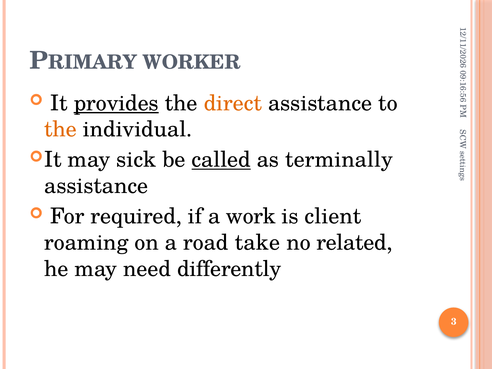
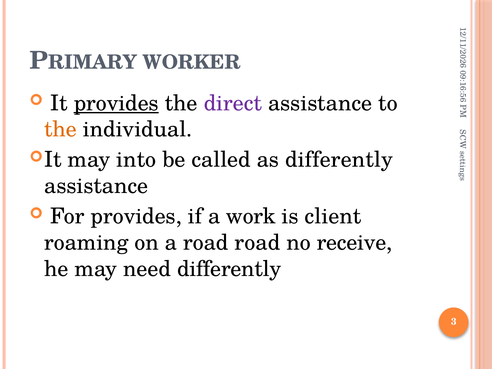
direct colour: orange -> purple
sick: sick -> into
called underline: present -> none
as terminally: terminally -> differently
For required: required -> provides
road take: take -> road
related: related -> receive
